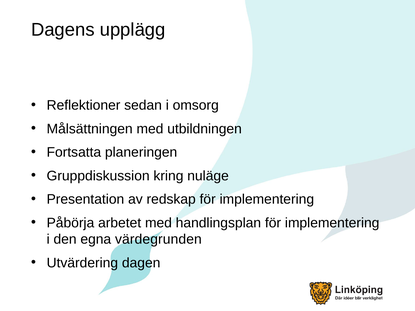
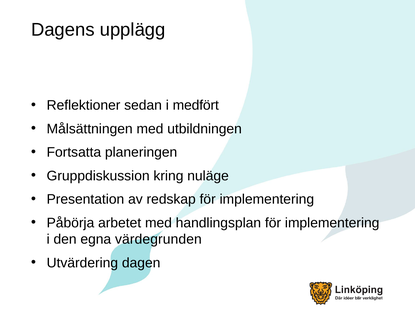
omsorg: omsorg -> medfört
